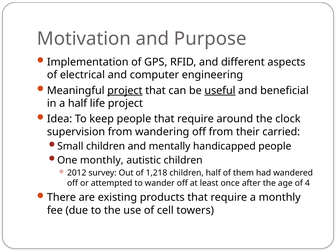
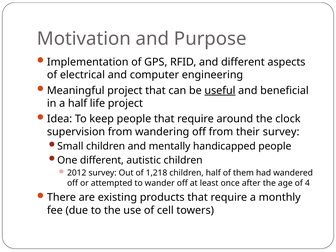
project at (125, 91) underline: present -> none
their carried: carried -> survey
One monthly: monthly -> different
